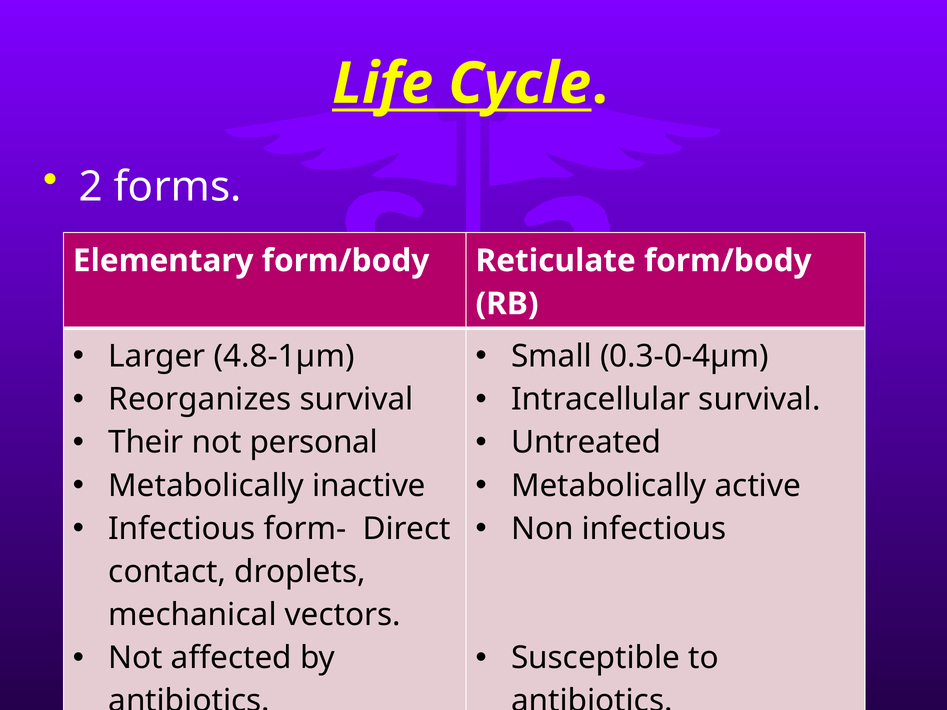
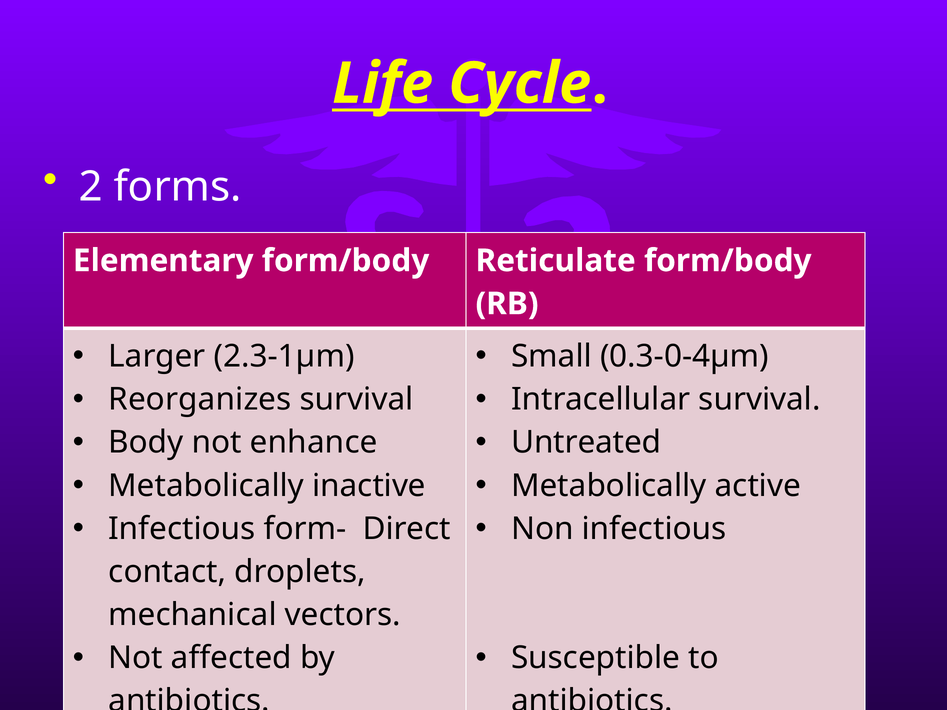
4.8-1µm: 4.8-1µm -> 2.3-1µm
Their: Their -> Body
personal: personal -> enhance
